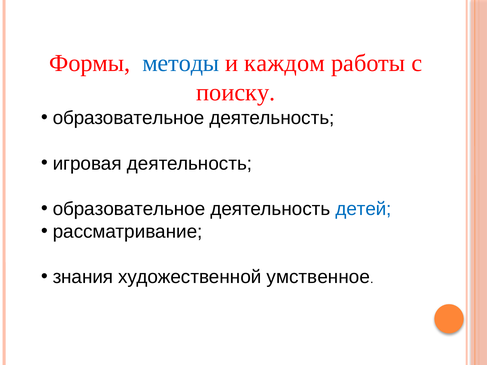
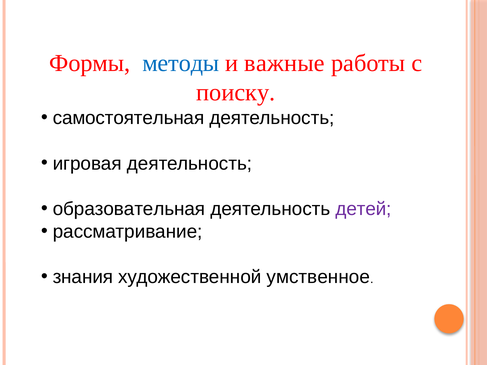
каждом: каждом -> важные
образовательное at (128, 118): образовательное -> самостоятельная
образовательное at (129, 209): образовательное -> образовательная
детей colour: blue -> purple
